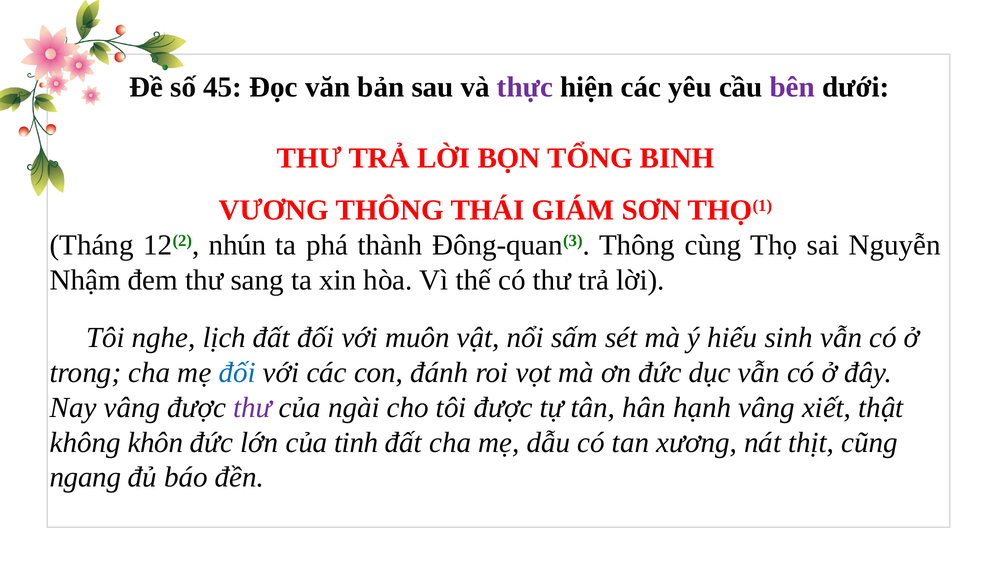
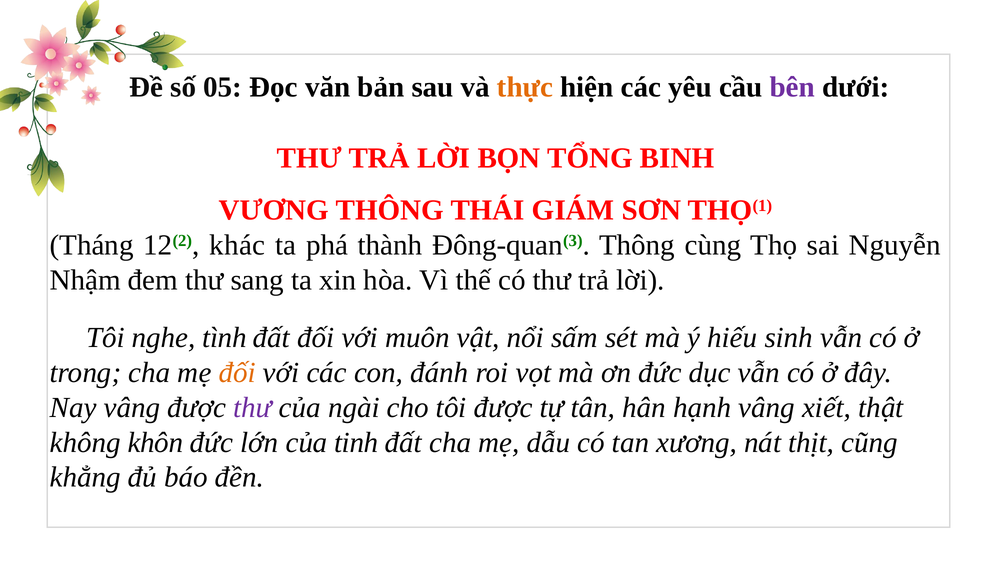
45: 45 -> 05
thực colour: purple -> orange
nhún: nhún -> khác
lịch: lịch -> tình
đối at (237, 372) colour: blue -> orange
ngang: ngang -> khẳng
